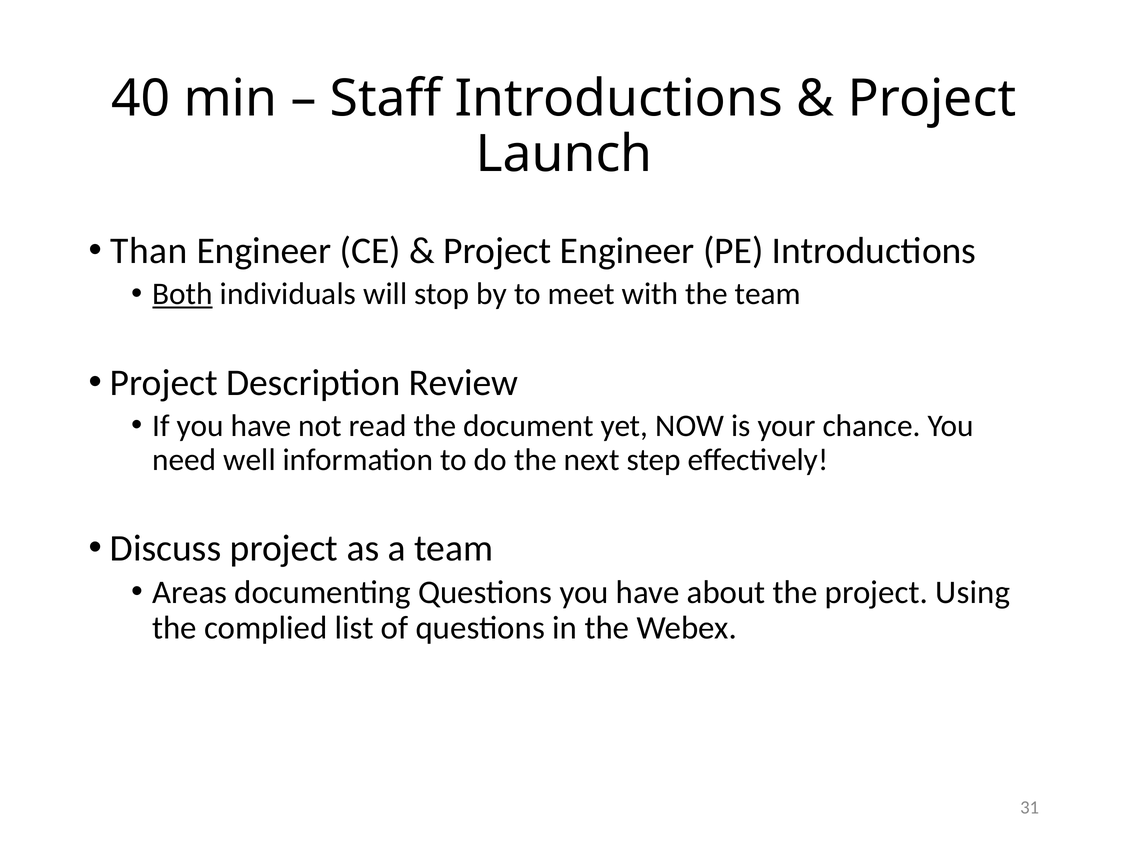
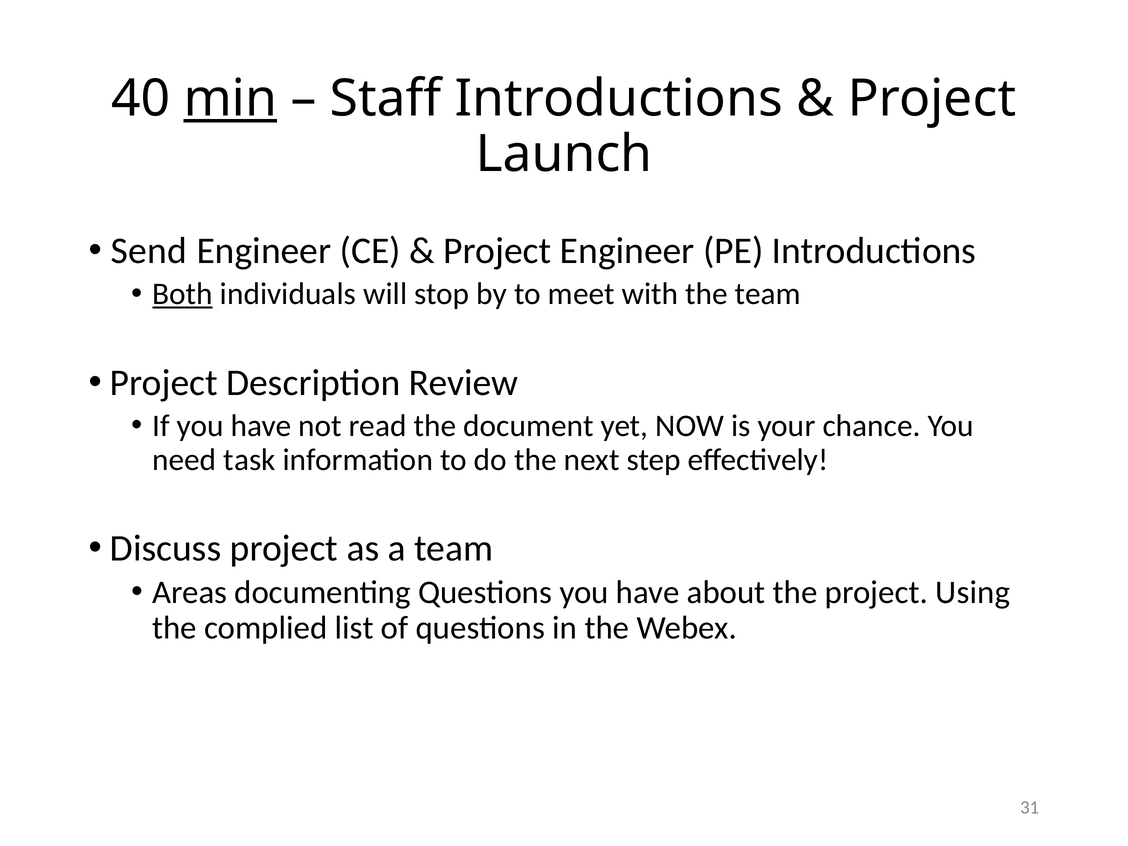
min underline: none -> present
Than: Than -> Send
well: well -> task
